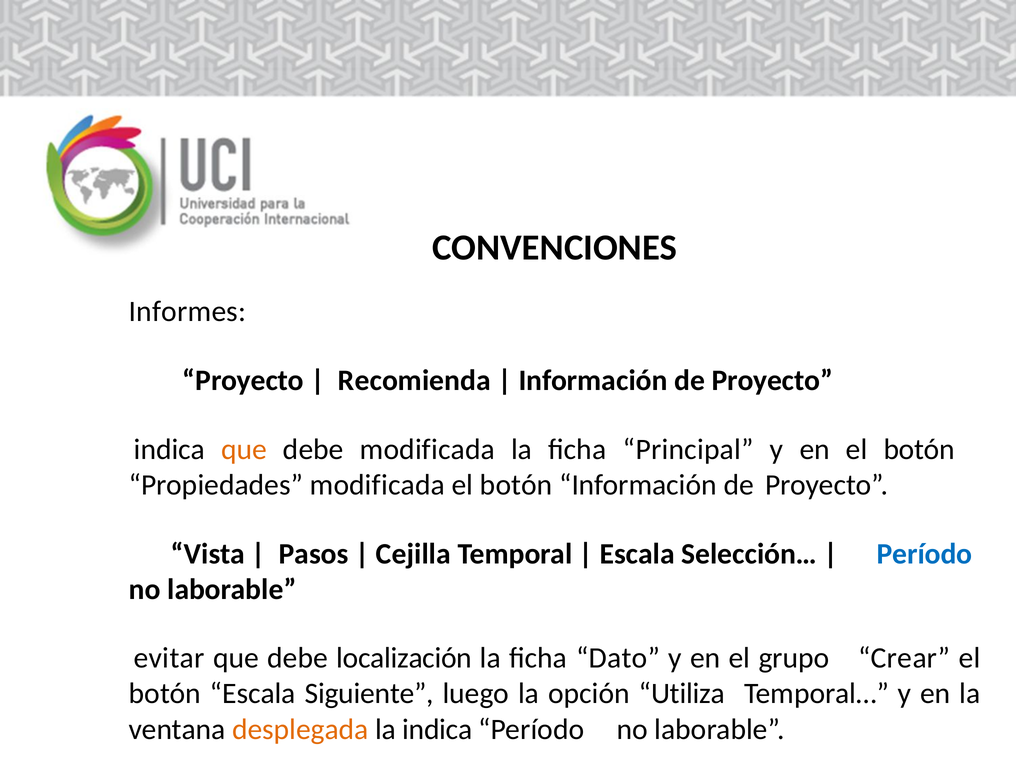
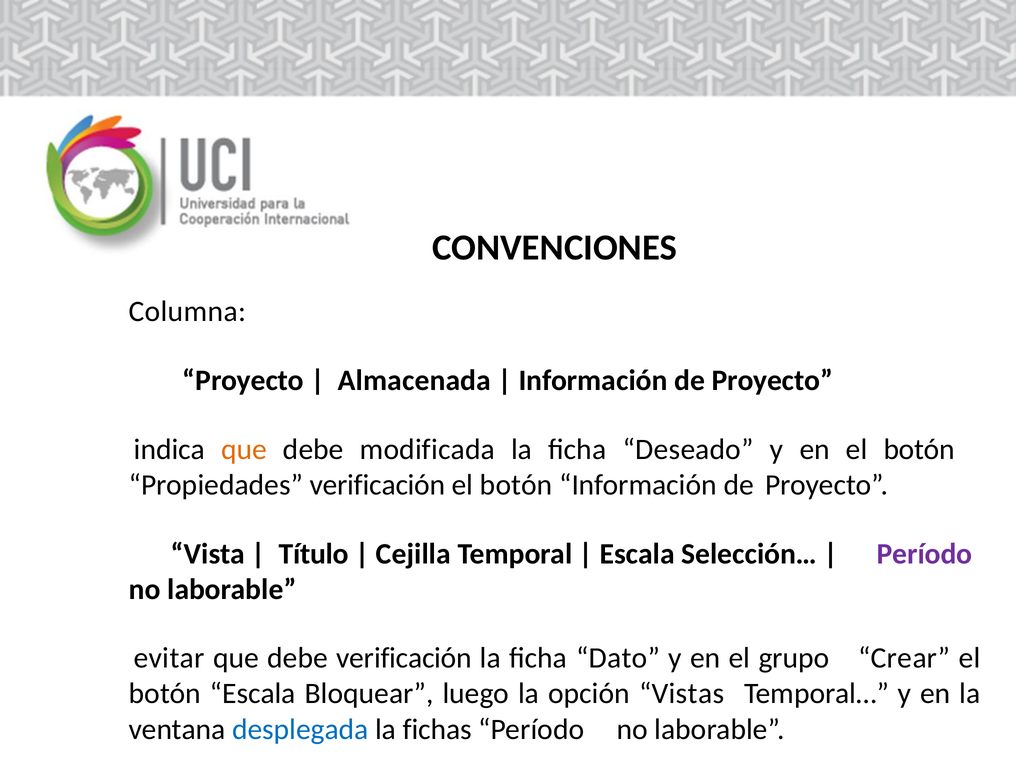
Informes: Informes -> Columna
Recomienda: Recomienda -> Almacenada
Principal: Principal -> Deseado
Propiedades modificada: modificada -> verificación
Pasos: Pasos -> Título
Período at (924, 554) colour: blue -> purple
debe localización: localización -> verificación
Siguiente: Siguiente -> Bloquear
Utiliza: Utiliza -> Vistas
desplegada colour: orange -> blue
la indica: indica -> fichas
